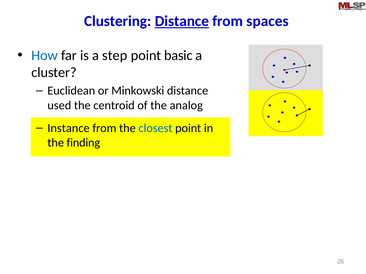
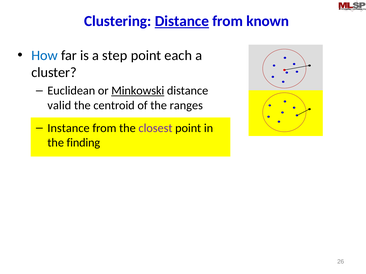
spaces: spaces -> known
basic: basic -> each
Minkowski underline: none -> present
used: used -> valid
analog: analog -> ranges
closest colour: blue -> purple
